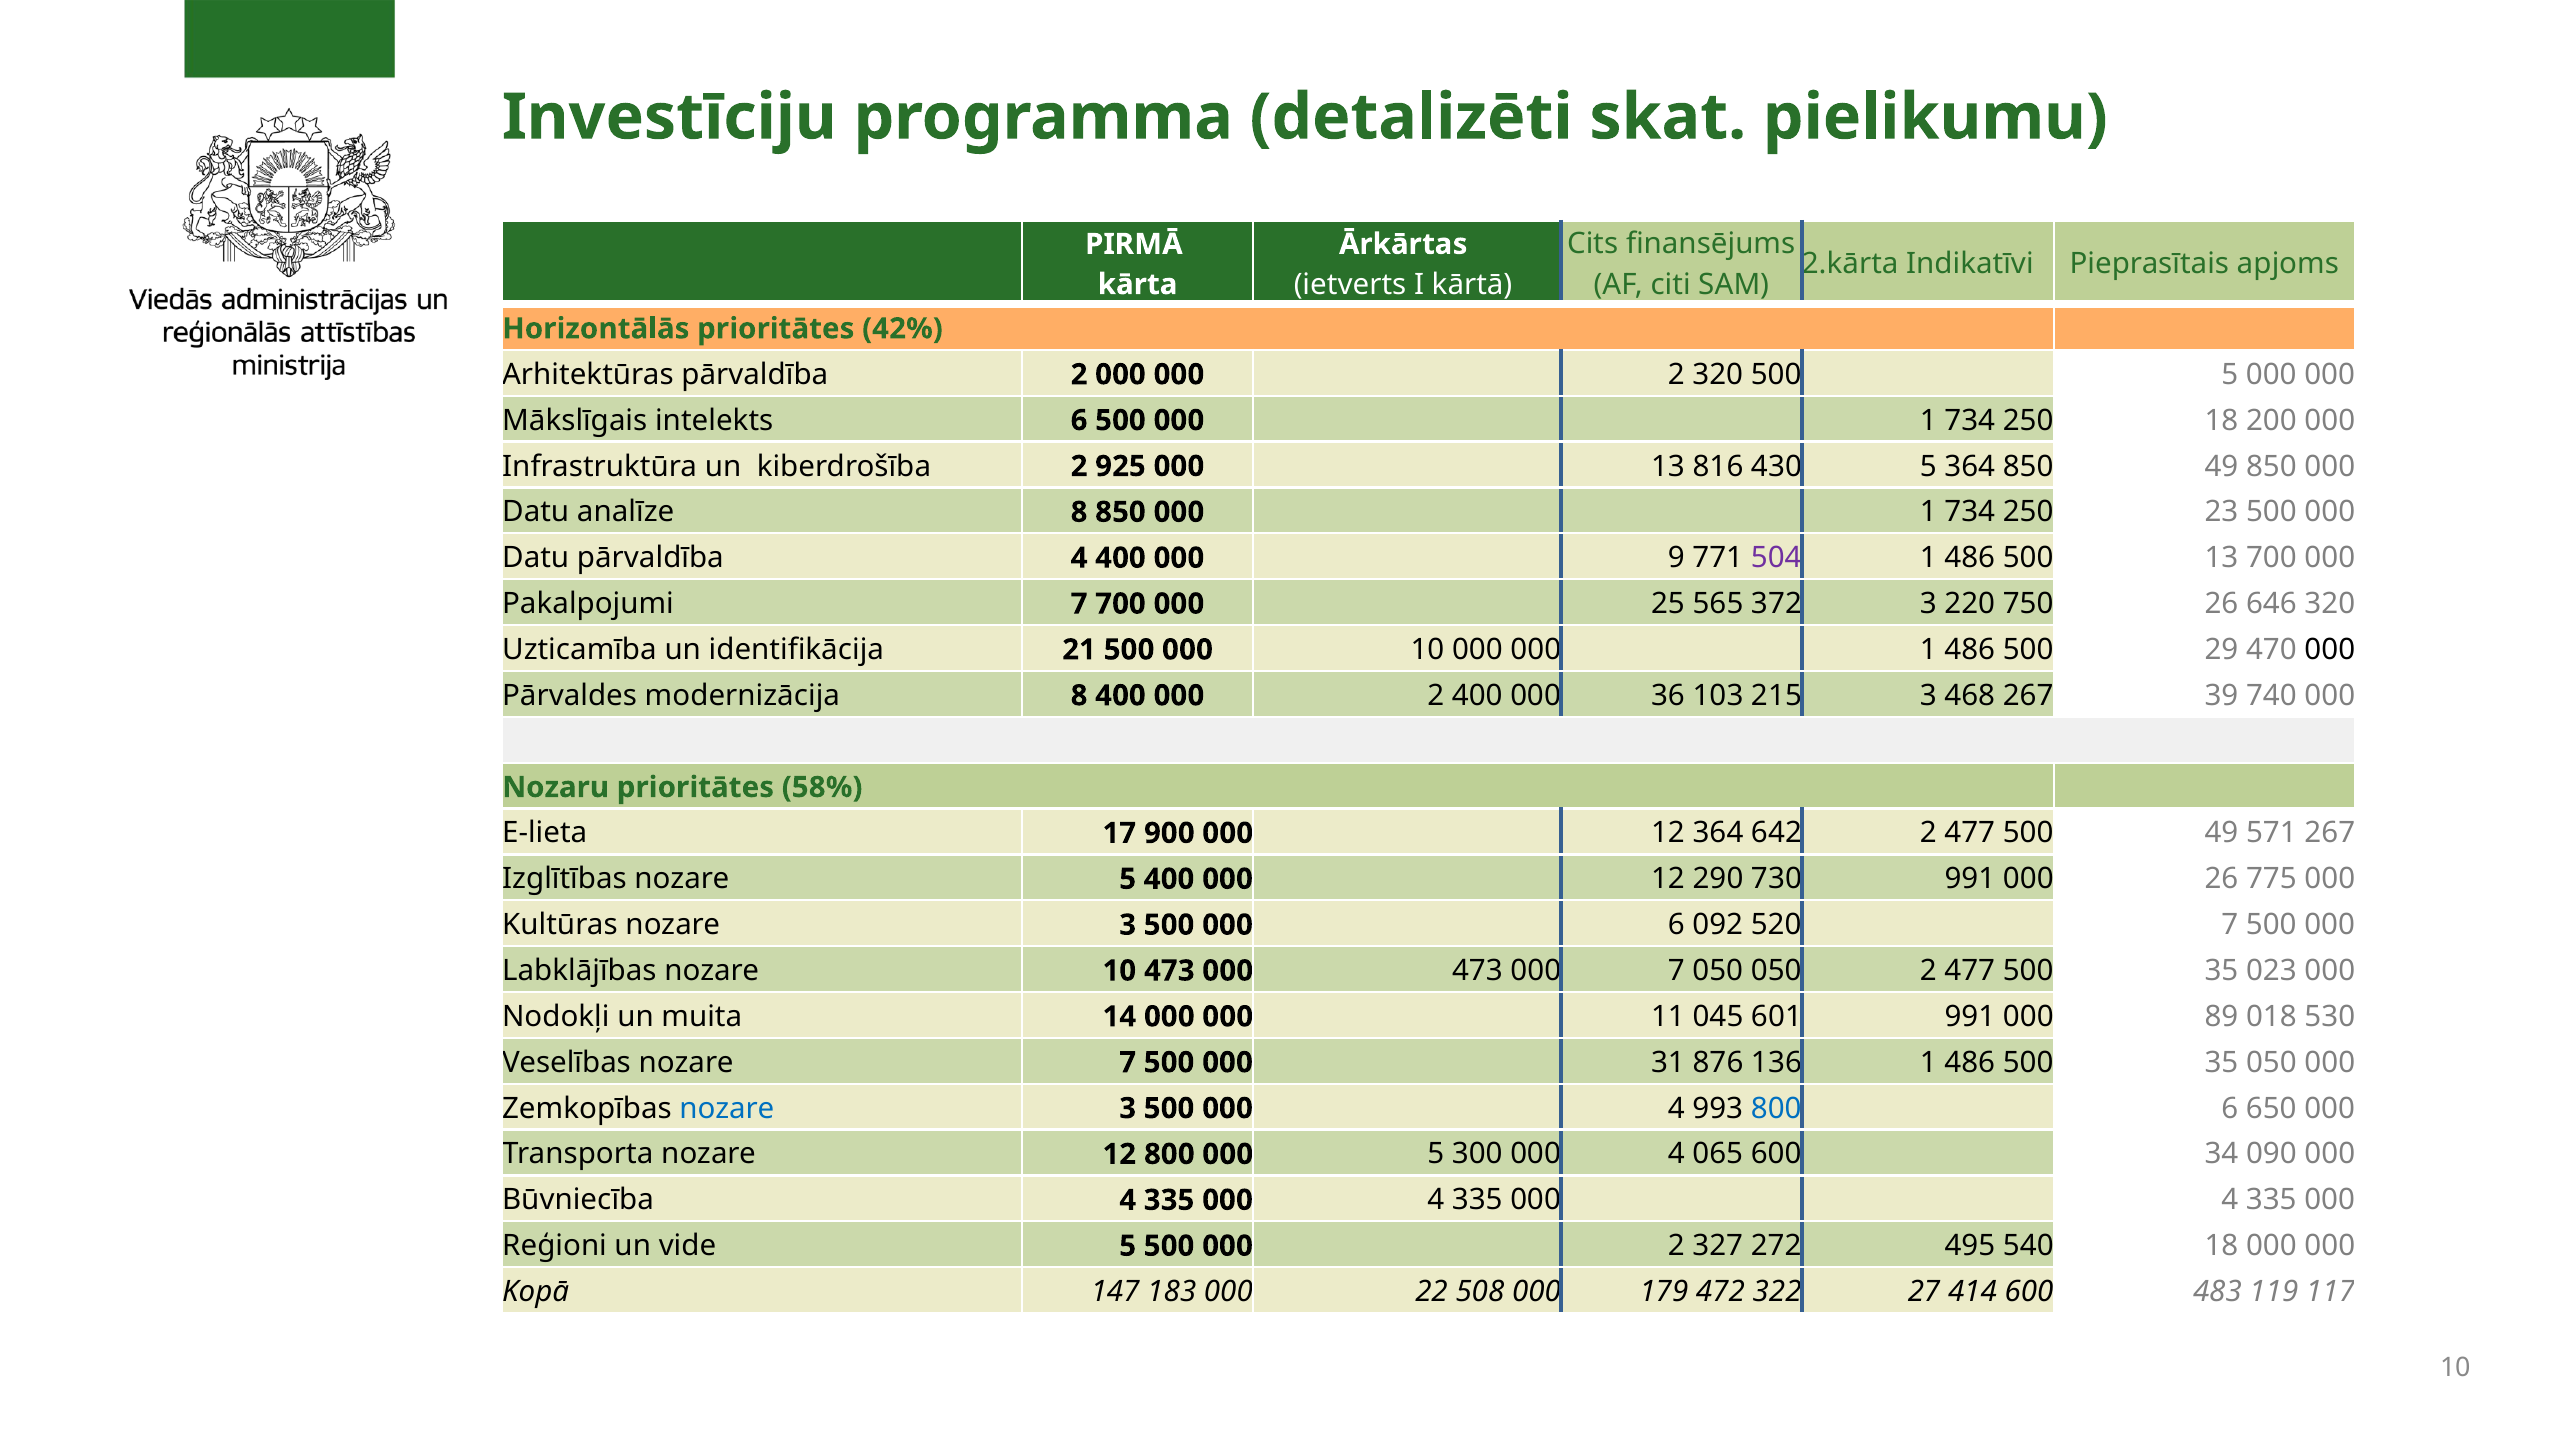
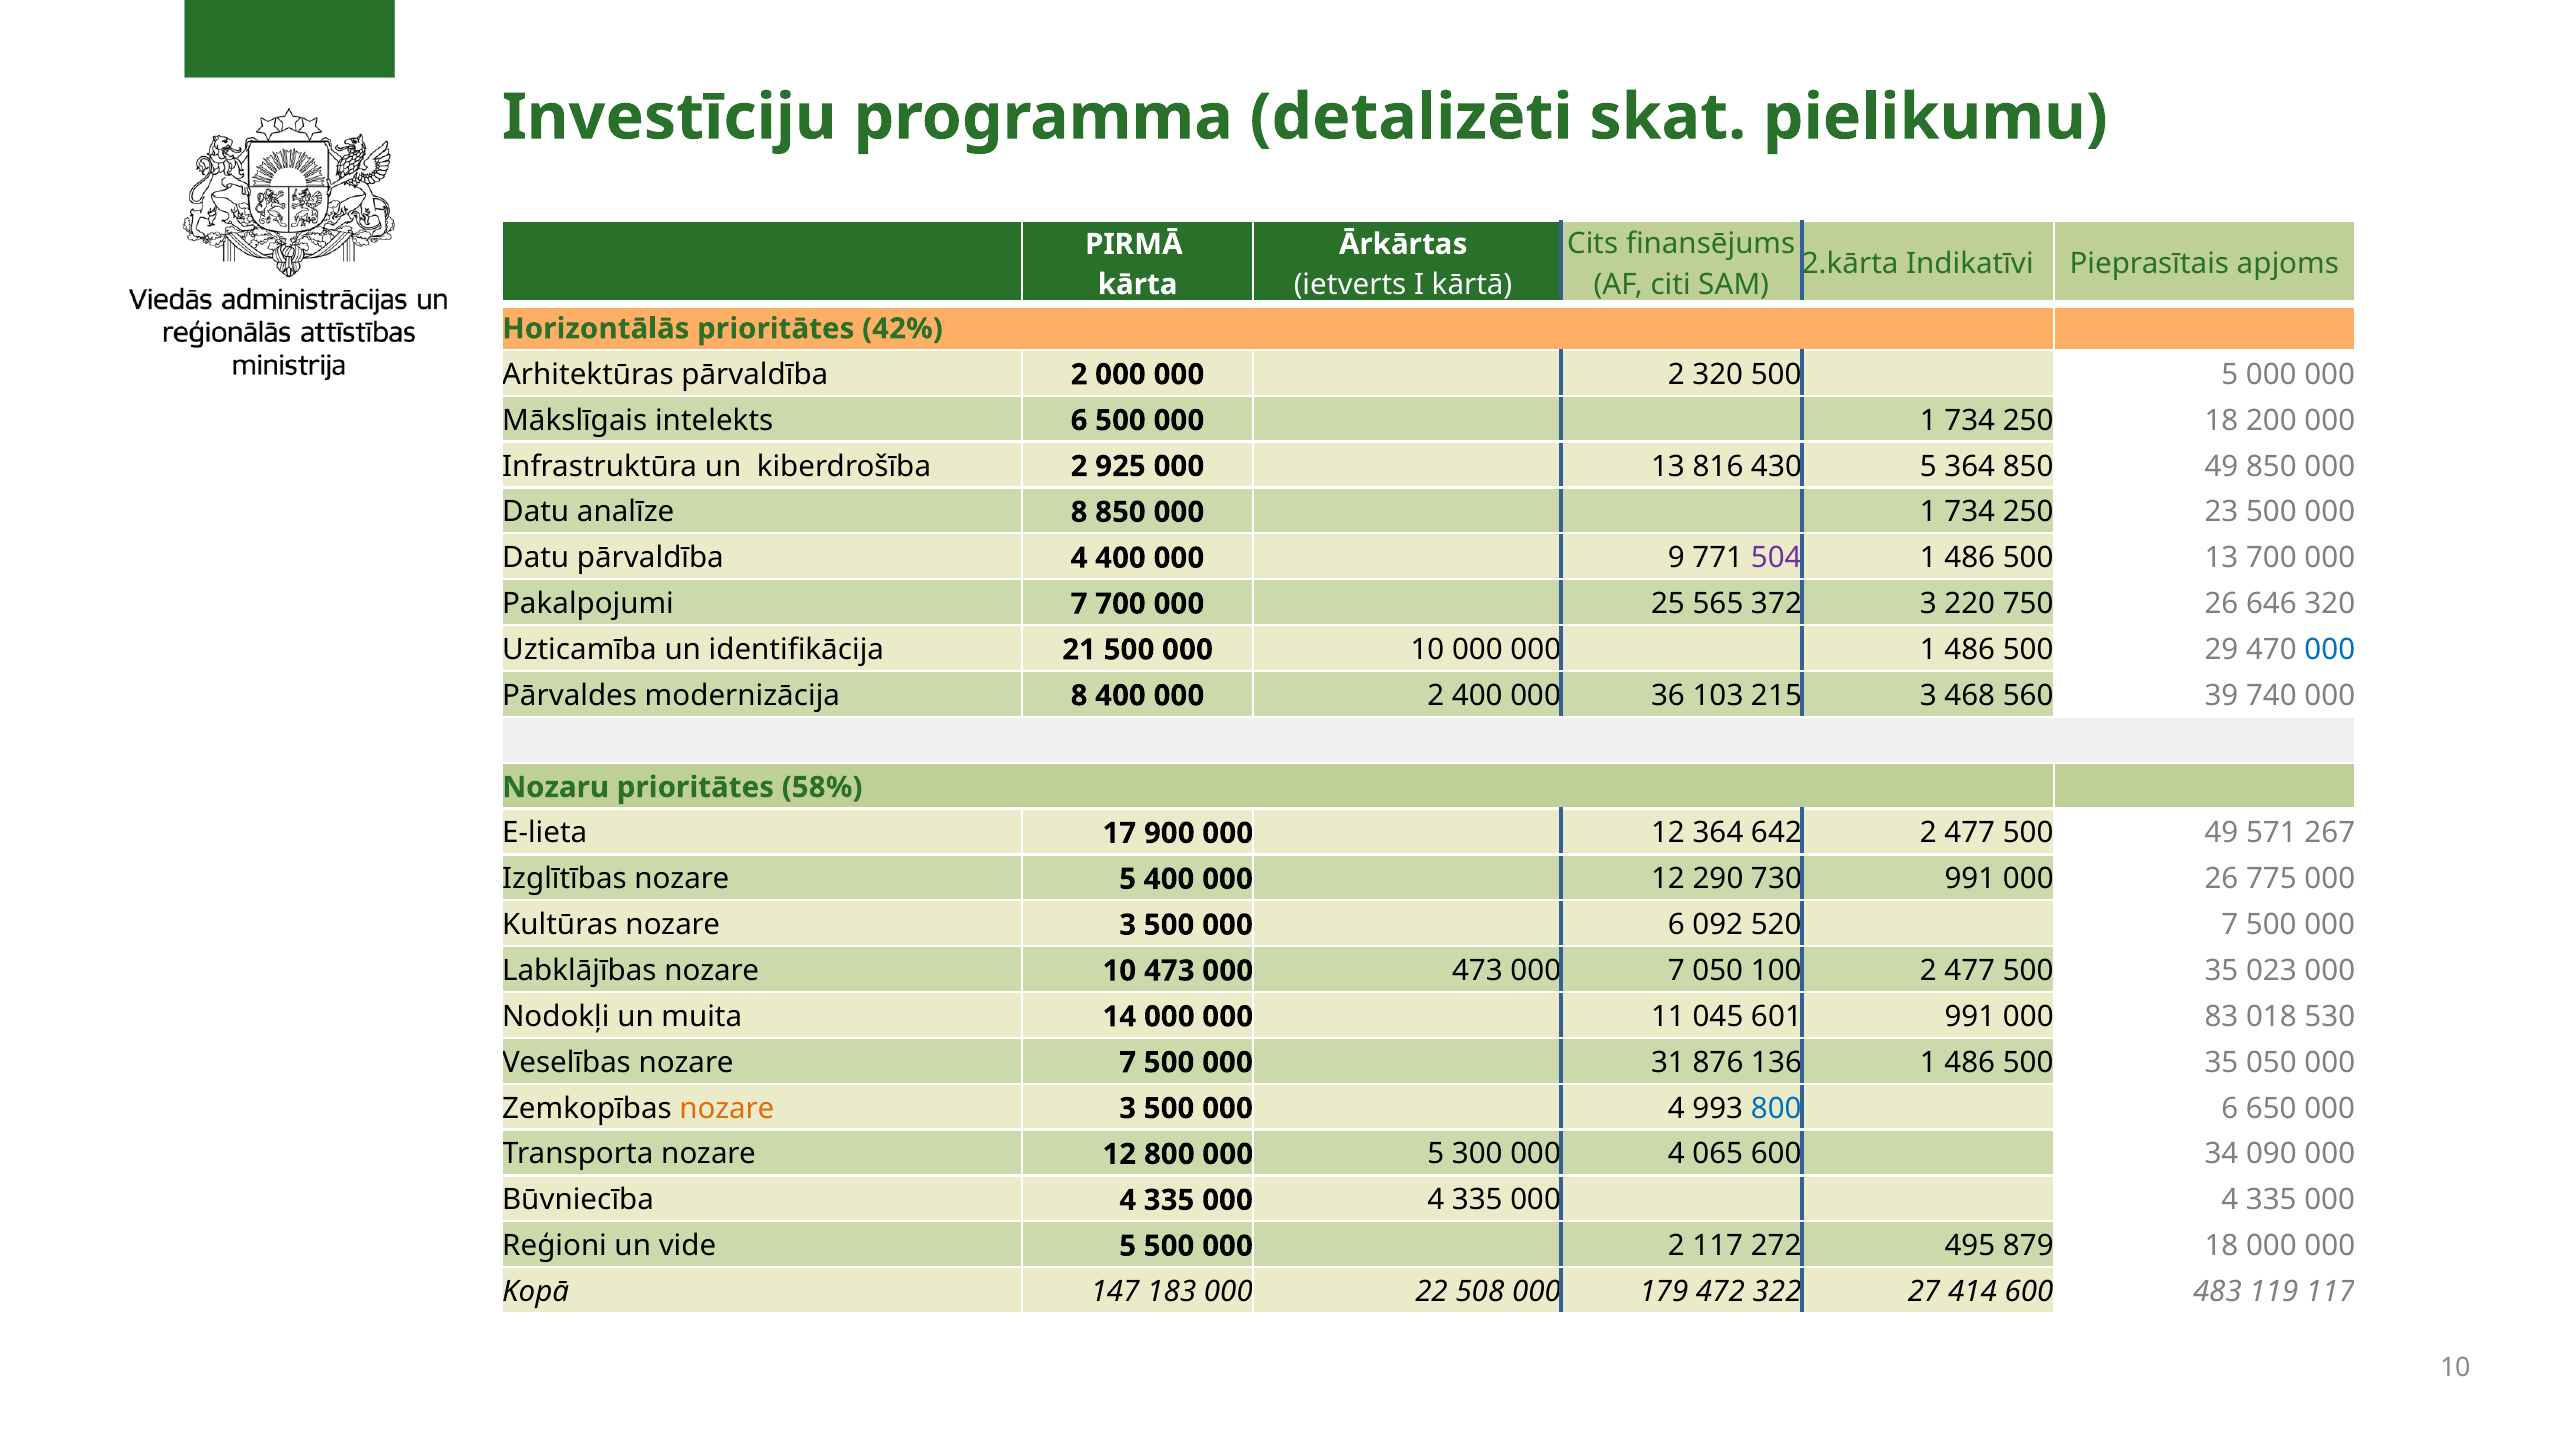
000 at (2330, 650) colour: black -> blue
468 267: 267 -> 560
050 050: 050 -> 100
89: 89 -> 83
nozare at (727, 1108) colour: blue -> orange
2 327: 327 -> 117
540: 540 -> 879
